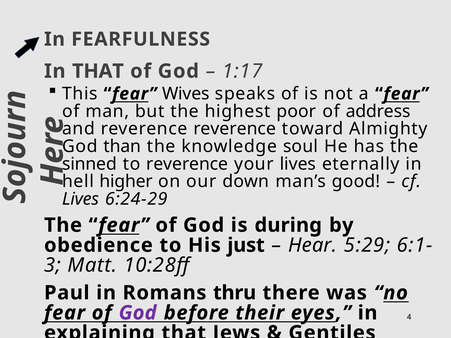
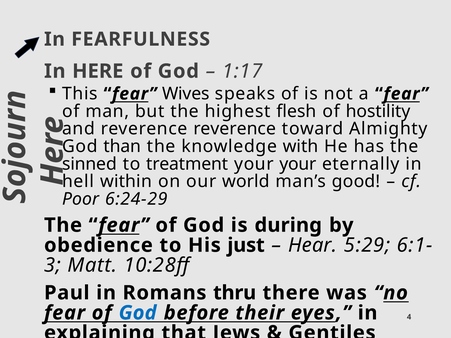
In THAT: THAT -> HERE
poor: poor -> flesh
address: address -> hostility
soul: soul -> with
to reverence: reverence -> treatment
your lives: lives -> your
higher: higher -> within
down: down -> world
Lives at (81, 199): Lives -> Poor
God at (138, 313) colour: purple -> blue
